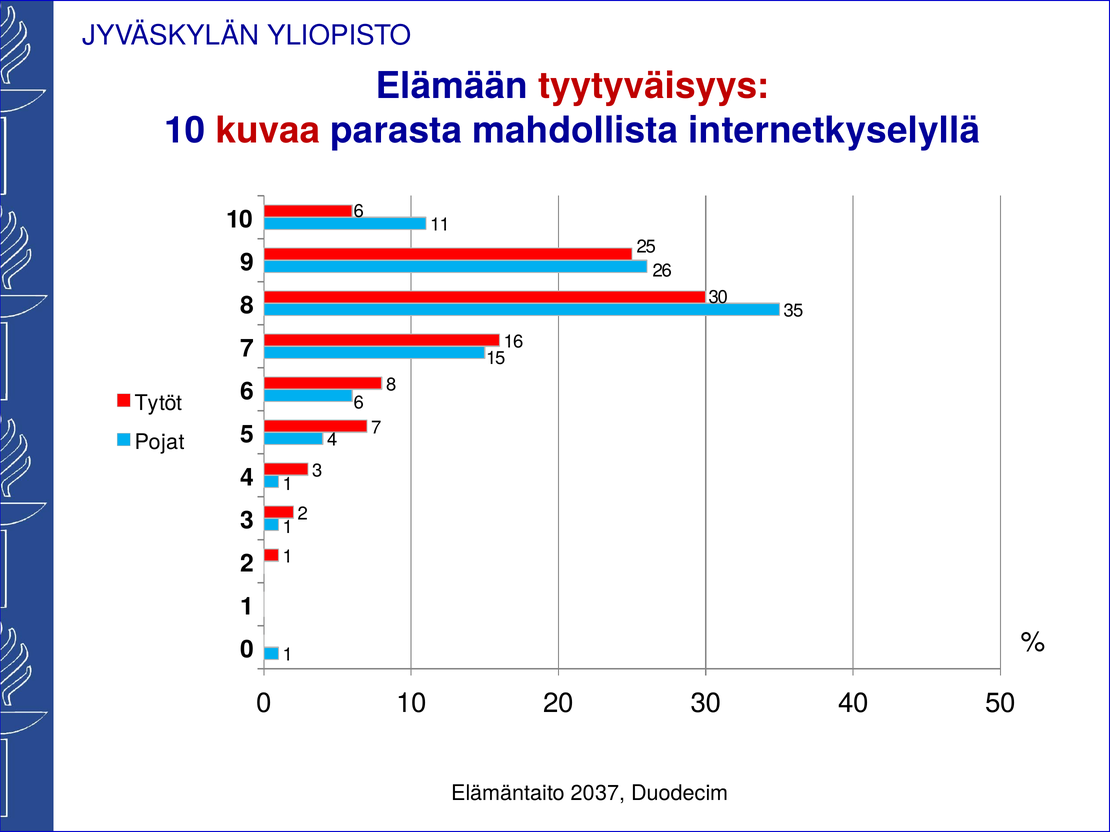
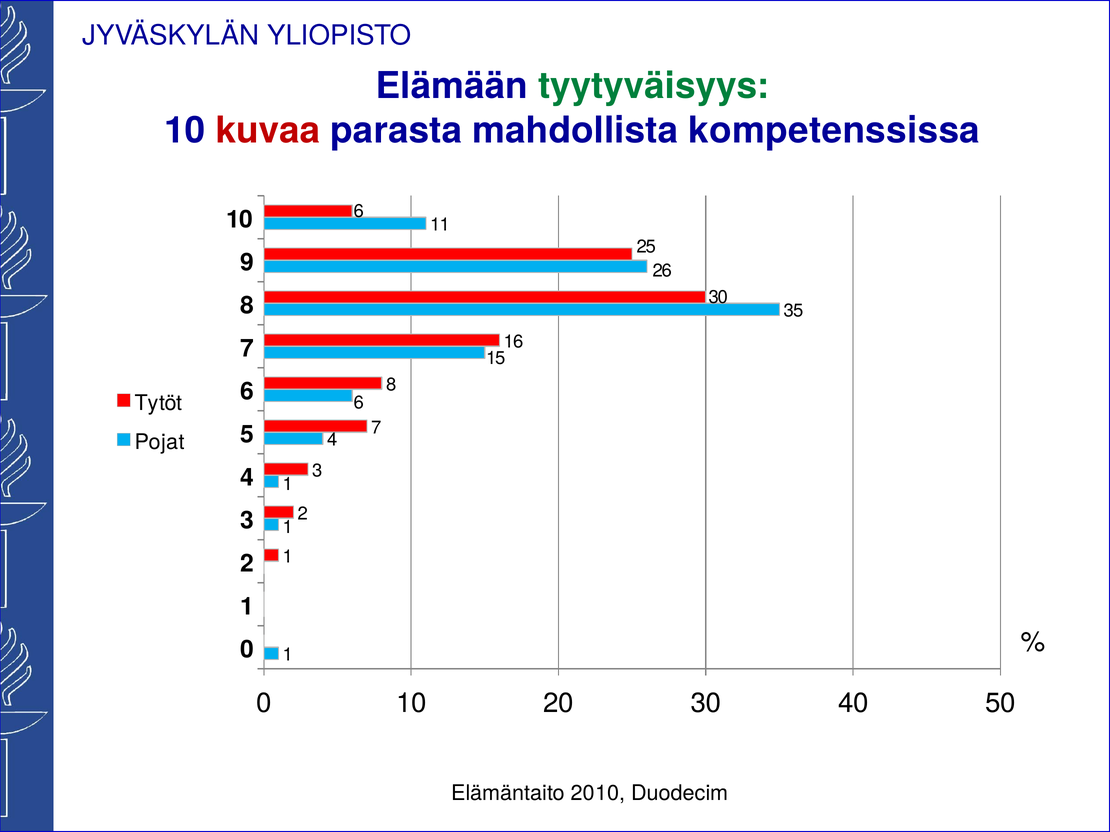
tyytyväisyys colour: red -> green
internetkyselyllä: internetkyselyllä -> kompetenssissa
2037: 2037 -> 2010
